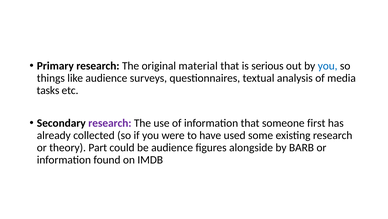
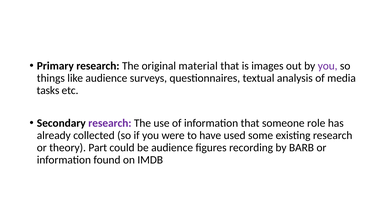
serious: serious -> images
you at (328, 66) colour: blue -> purple
first: first -> role
alongside: alongside -> recording
